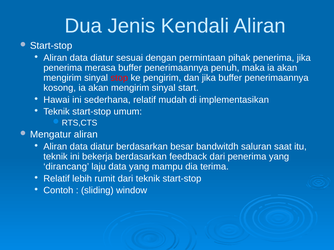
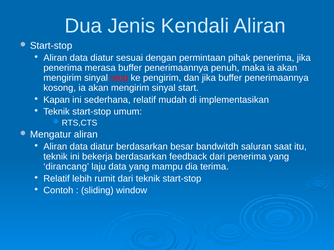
Hawai: Hawai -> Kapan
